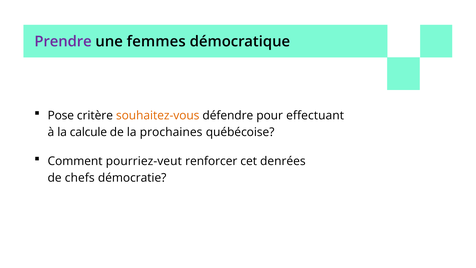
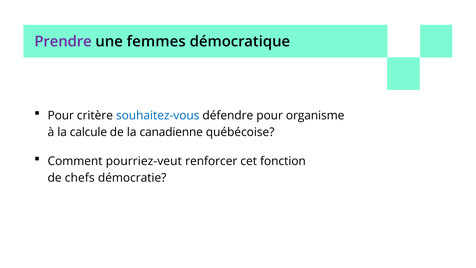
Pose at (61, 115): Pose -> Pour
souhaitez-vous colour: orange -> blue
effectuant: effectuant -> organisme
prochaines: prochaines -> canadienne
denrées: denrées -> fonction
